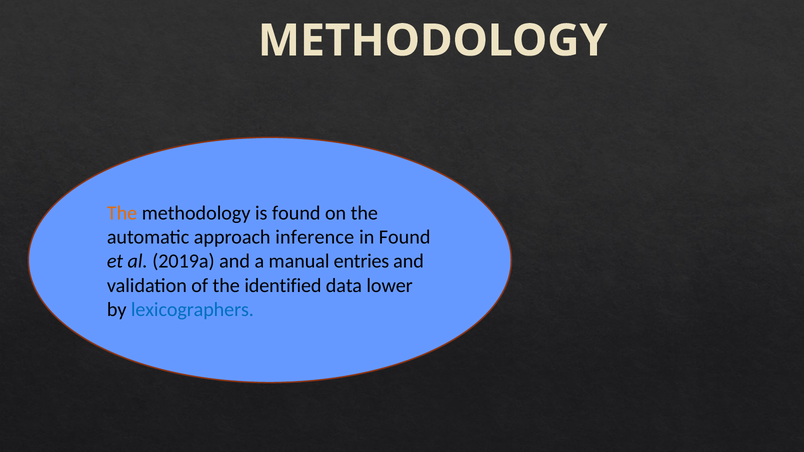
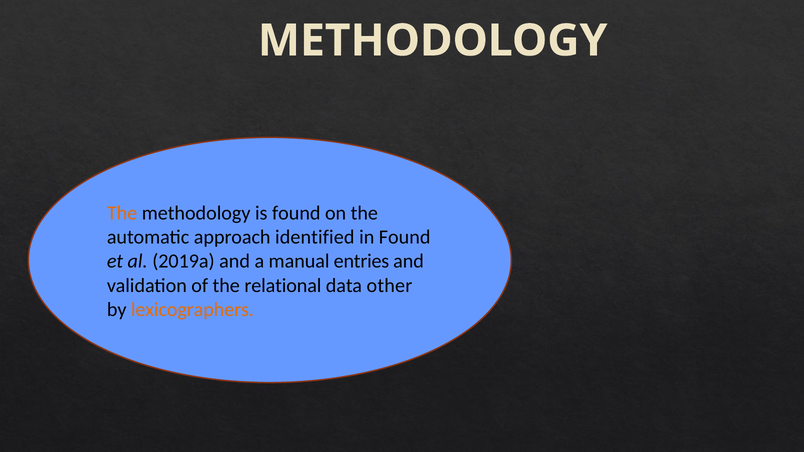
inference: inference -> identified
identified: identified -> relational
lower: lower -> other
lexicographers colour: blue -> orange
